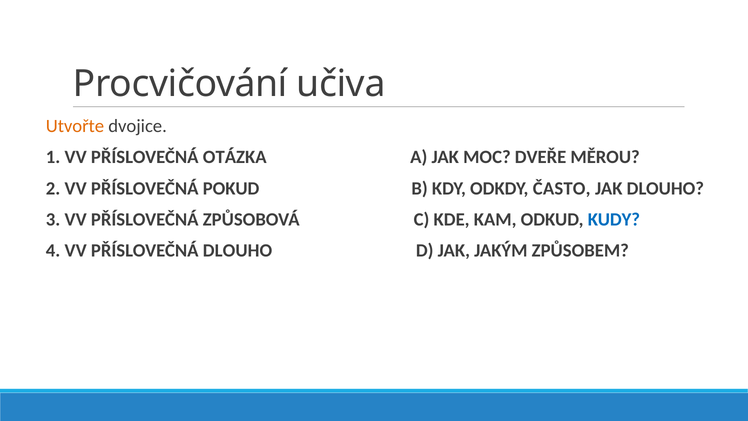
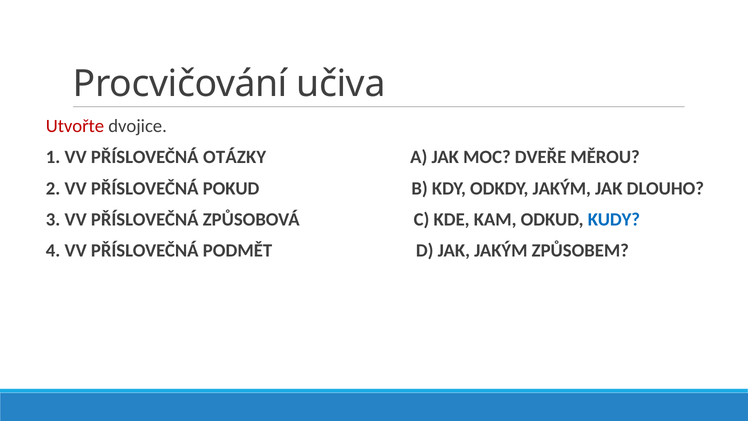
Utvořte colour: orange -> red
OTÁZKA: OTÁZKA -> OTÁZKY
ODKDY ČASTO: ČASTO -> JAKÝM
PŘÍSLOVEČNÁ DLOUHO: DLOUHO -> PODMĚT
